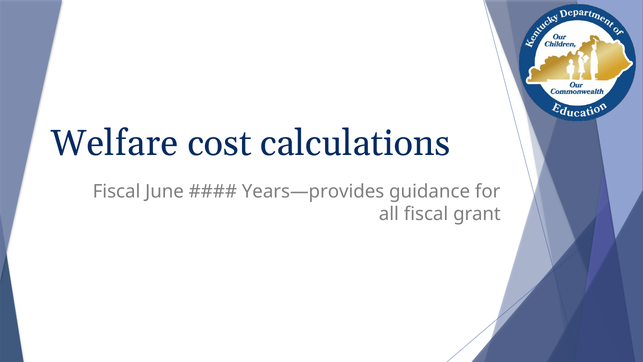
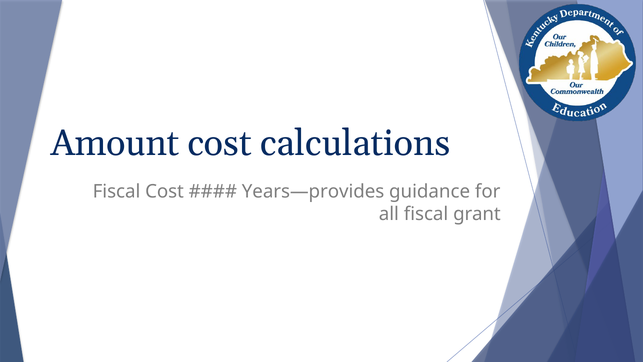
Welfare: Welfare -> Amount
Fiscal June: June -> Cost
